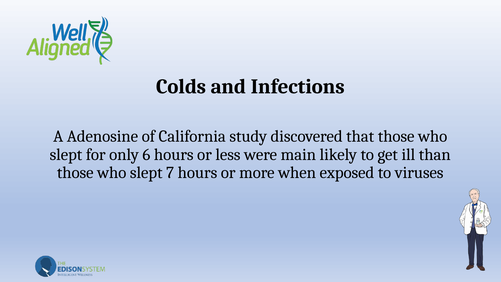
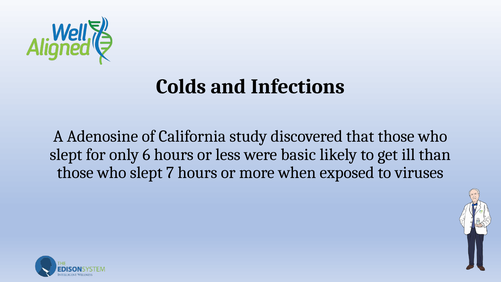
main: main -> basic
